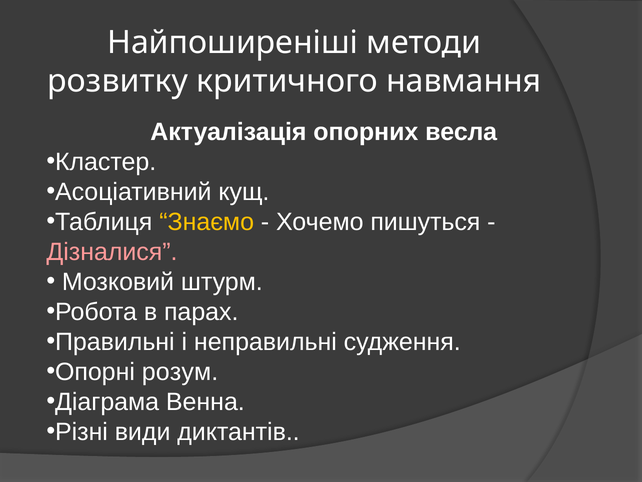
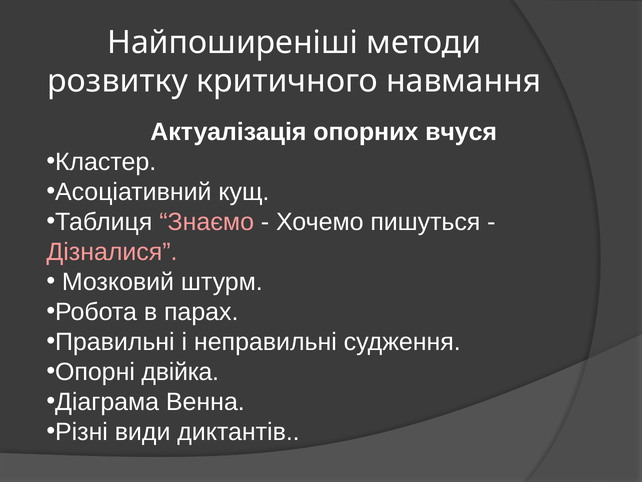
весла: весла -> вчуся
Знаємо colour: yellow -> pink
розум: розум -> двійка
